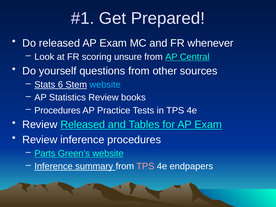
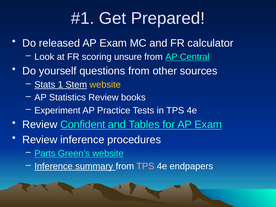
whenever: whenever -> calculator
6: 6 -> 1
website at (105, 85) colour: light blue -> yellow
Procedures at (57, 110): Procedures -> Experiment
Review Released: Released -> Confident
